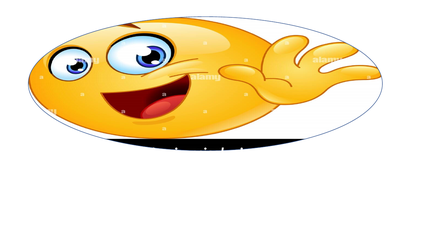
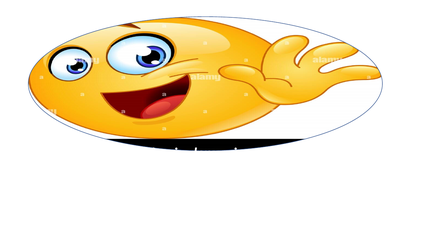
psicologica: psicologica -> denunciare
